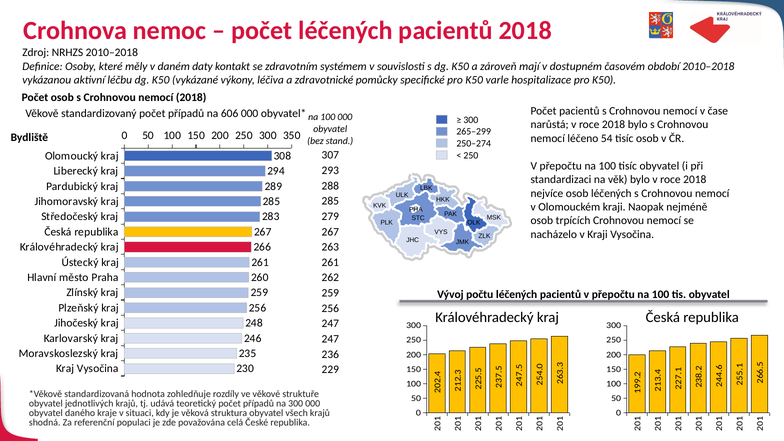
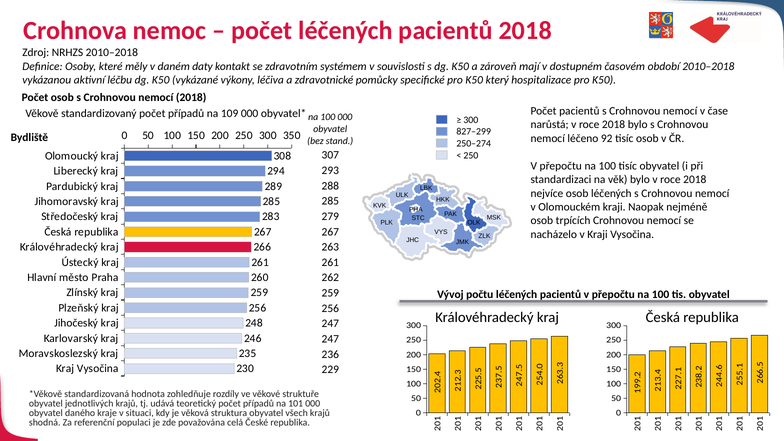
varle: varle -> který
606: 606 -> 109
265–299: 265–299 -> 827–299
54: 54 -> 92
na 300: 300 -> 101
